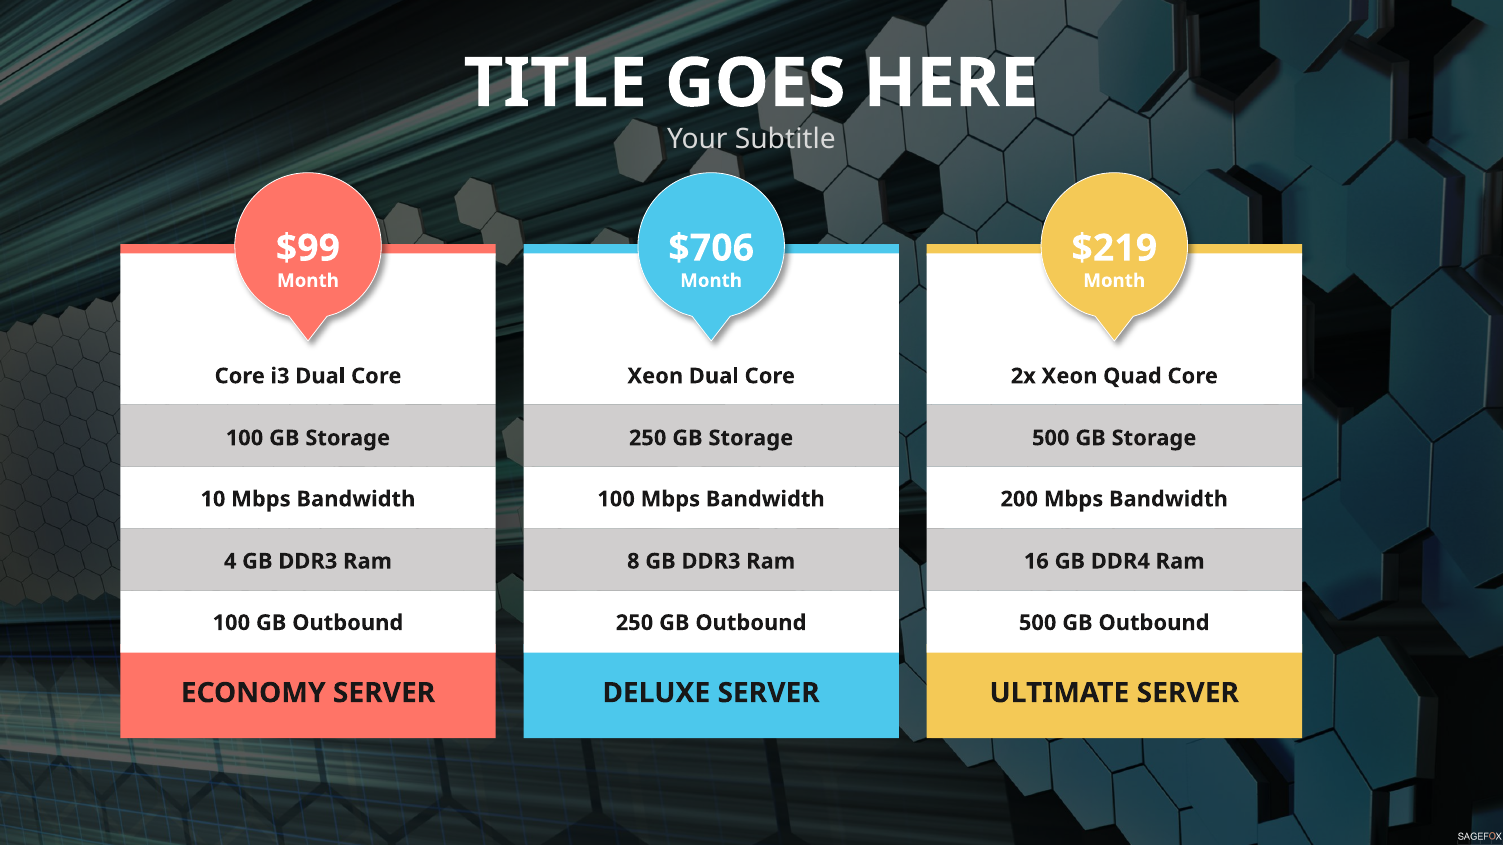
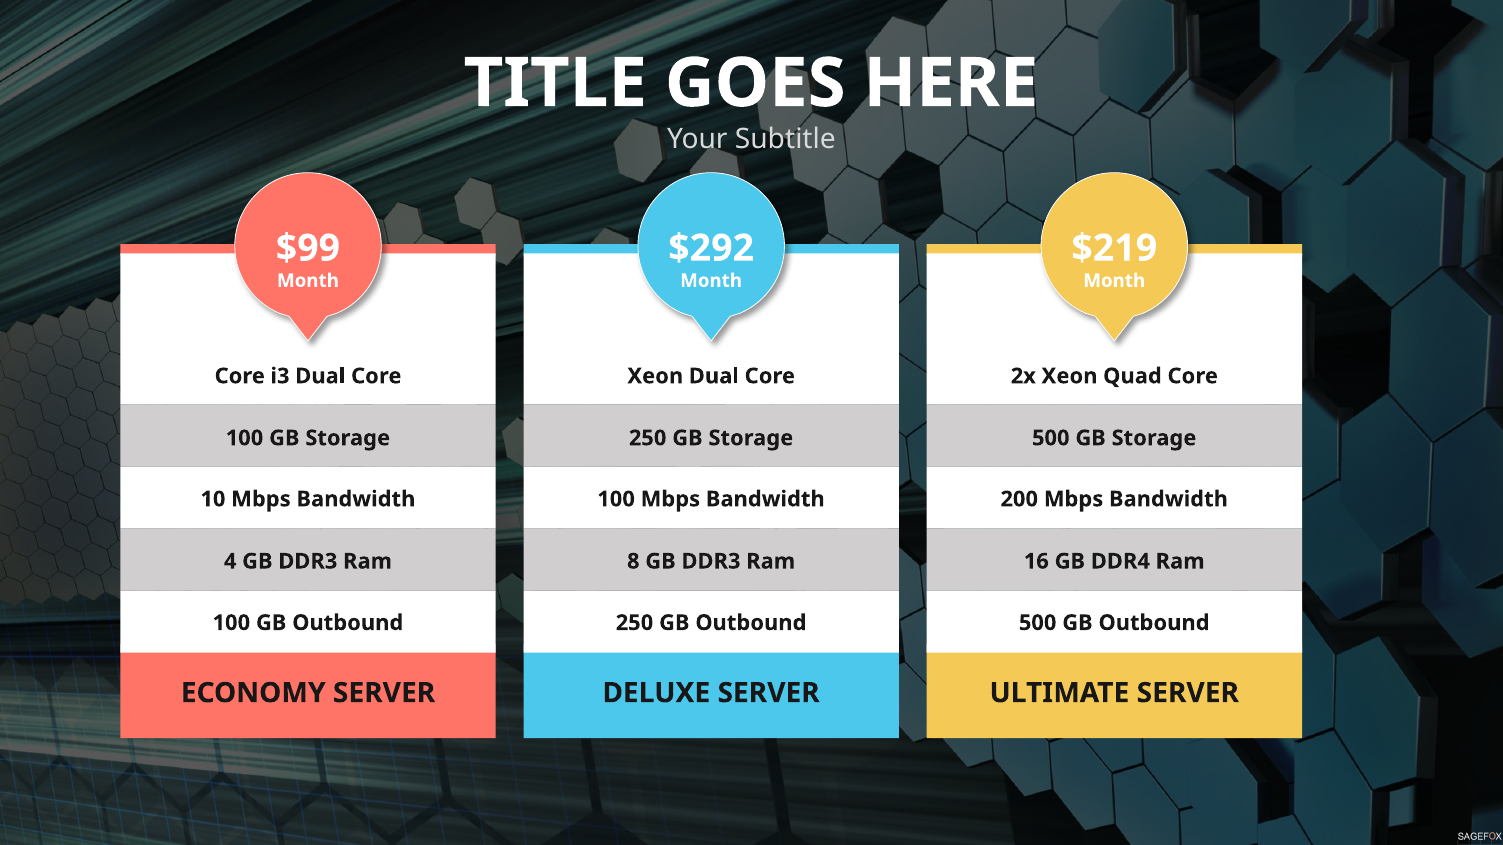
$706: $706 -> $292
